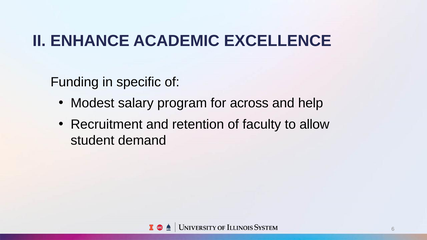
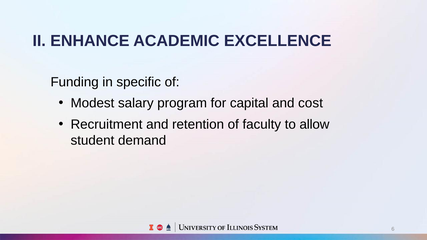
across: across -> capital
help: help -> cost
